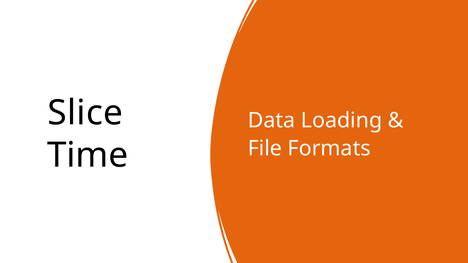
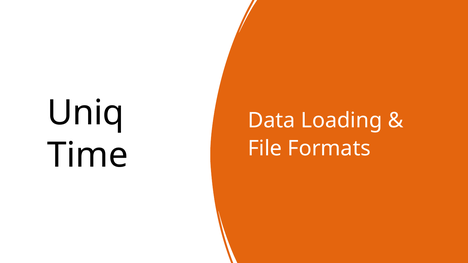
Slice: Slice -> Uniq
